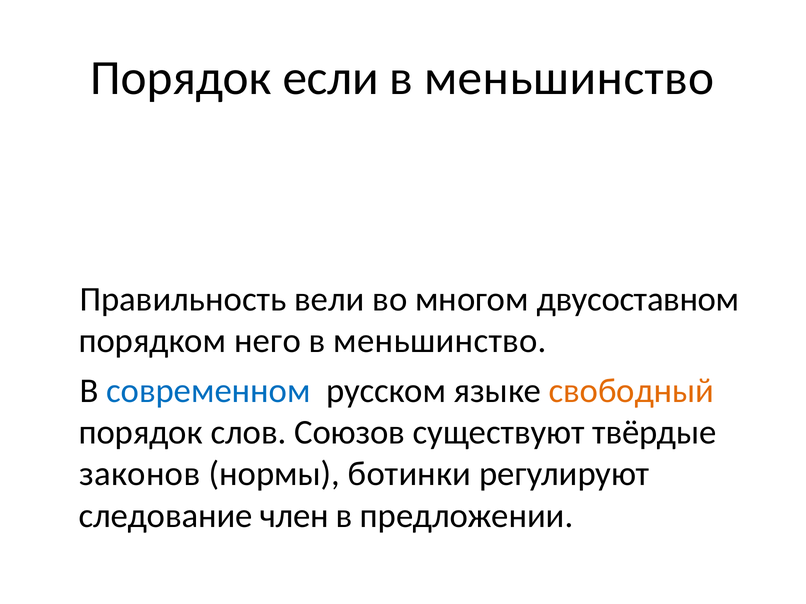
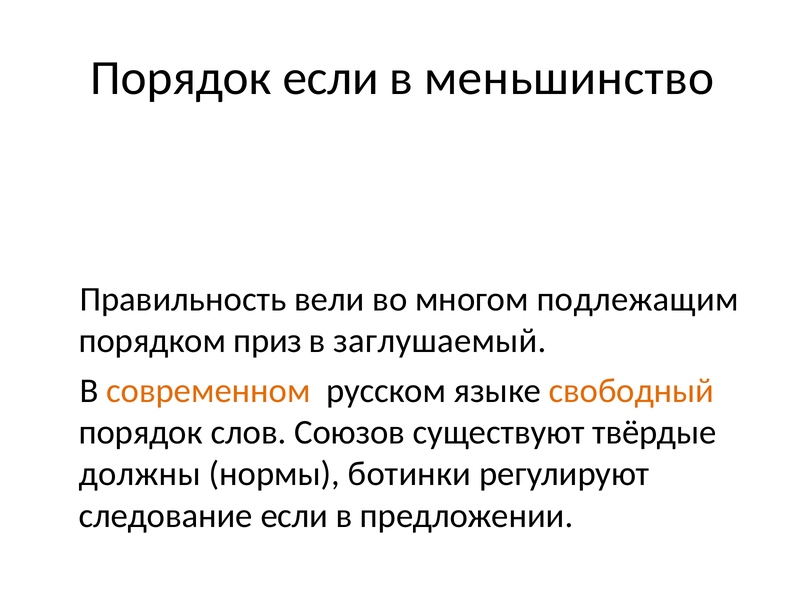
двусоставном: двусоставном -> подлежащим
него: него -> приз
меньшинство at (440, 341): меньшинство -> заглушаемый
современном colour: blue -> orange
законов: законов -> должны
следование член: член -> если
